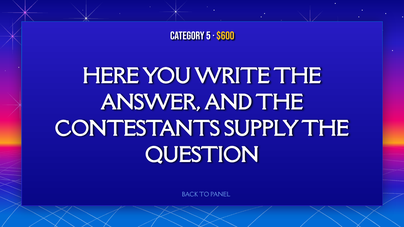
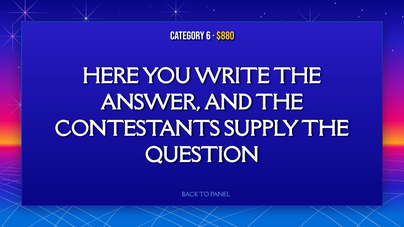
5: 5 -> 6
$600: $600 -> $880
